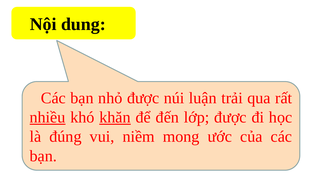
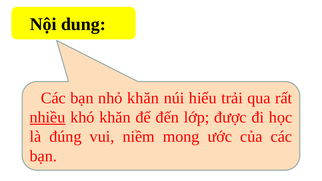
nhỏ được: được -> khăn
luận: luận -> hiểu
khăn at (115, 117) underline: present -> none
